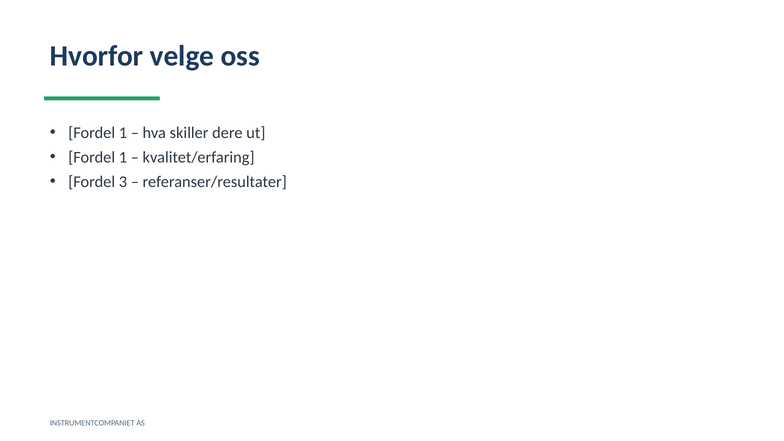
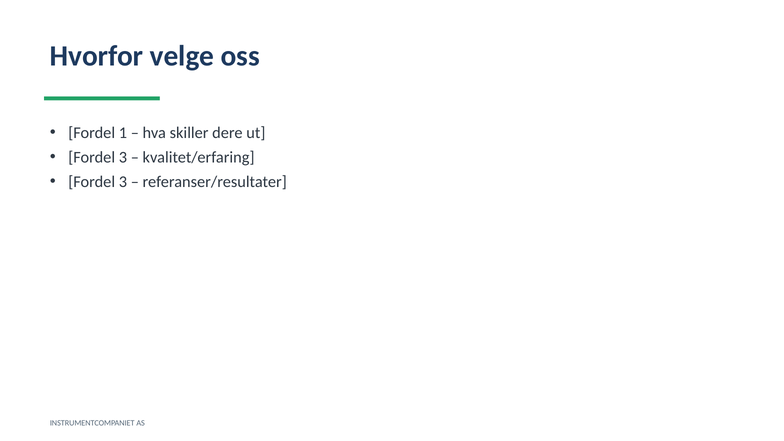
1 at (123, 157): 1 -> 3
